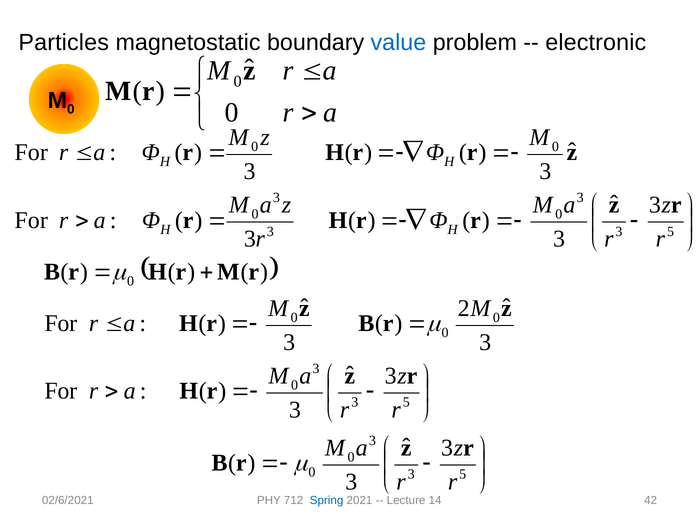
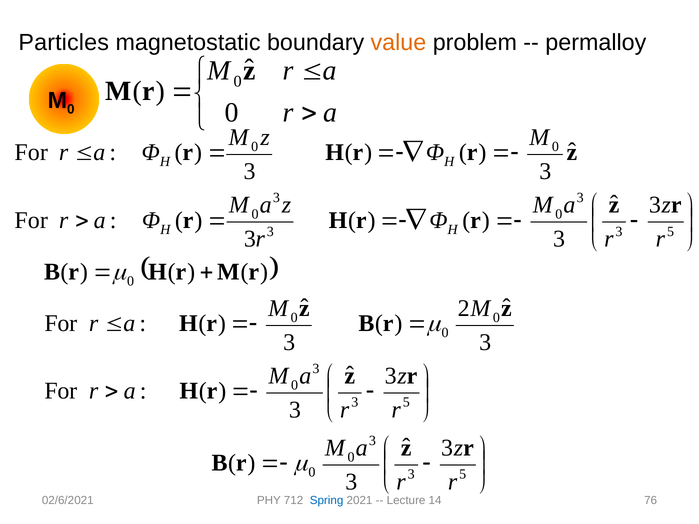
value colour: blue -> orange
electronic: electronic -> permalloy
42: 42 -> 76
